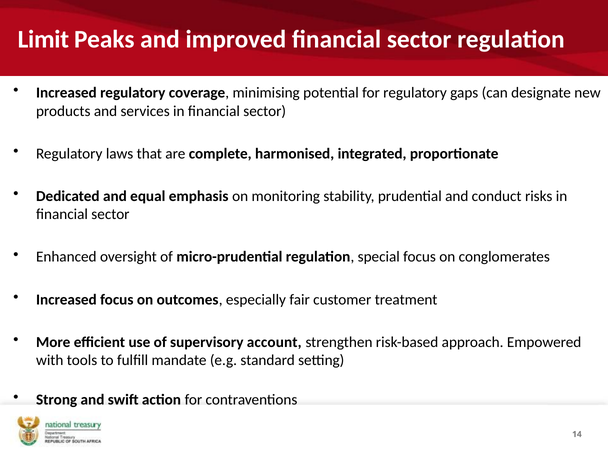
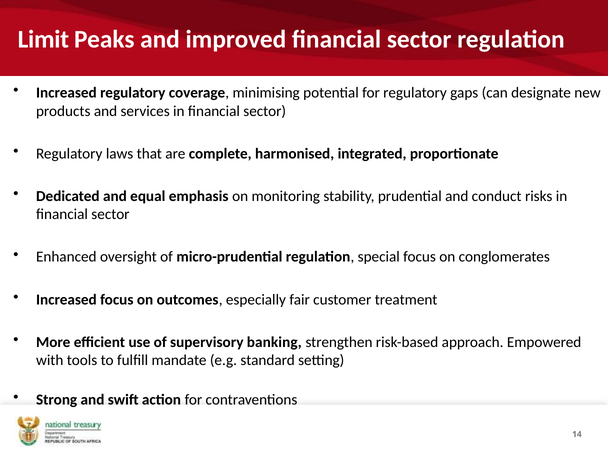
account: account -> banking
